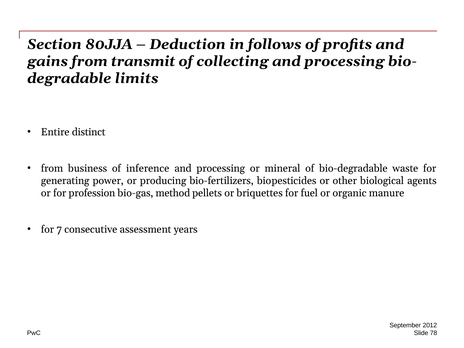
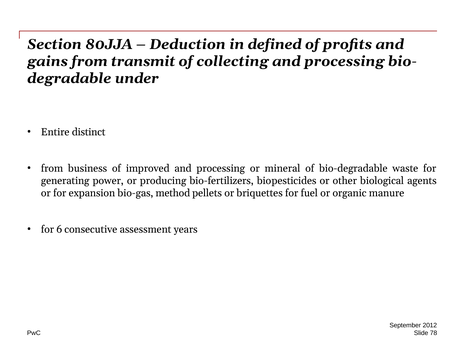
follows: follows -> defined
limits: limits -> under
inference: inference -> improved
profession: profession -> expansion
7: 7 -> 6
